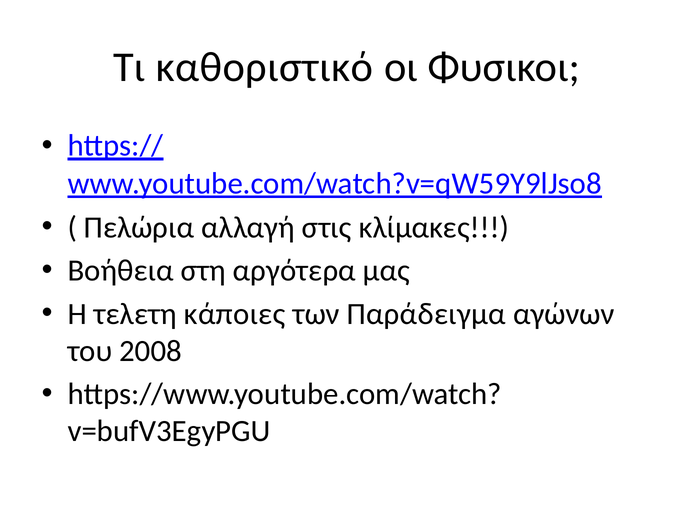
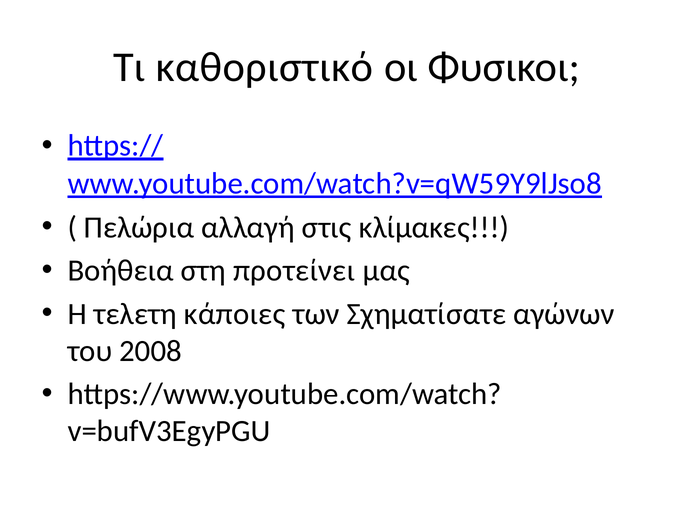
αργότερα: αργότερα -> προτείνει
Παράδειγμα: Παράδειγμα -> Σχηματίσατε
